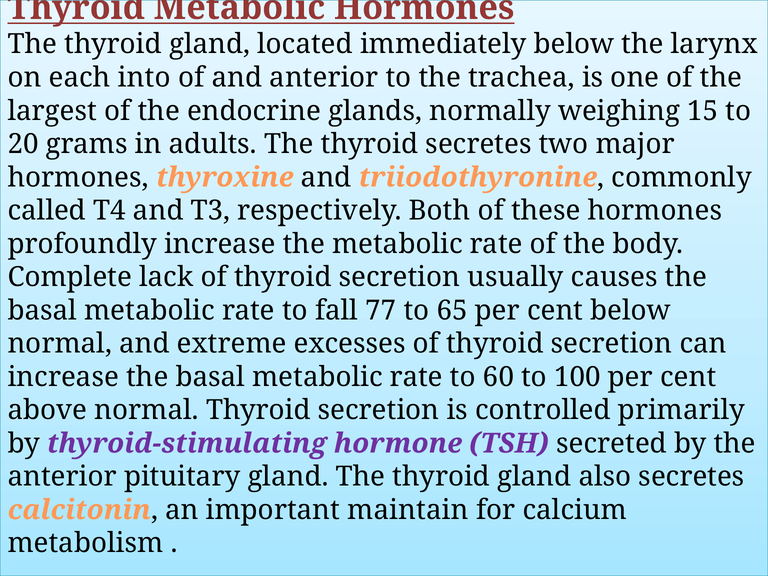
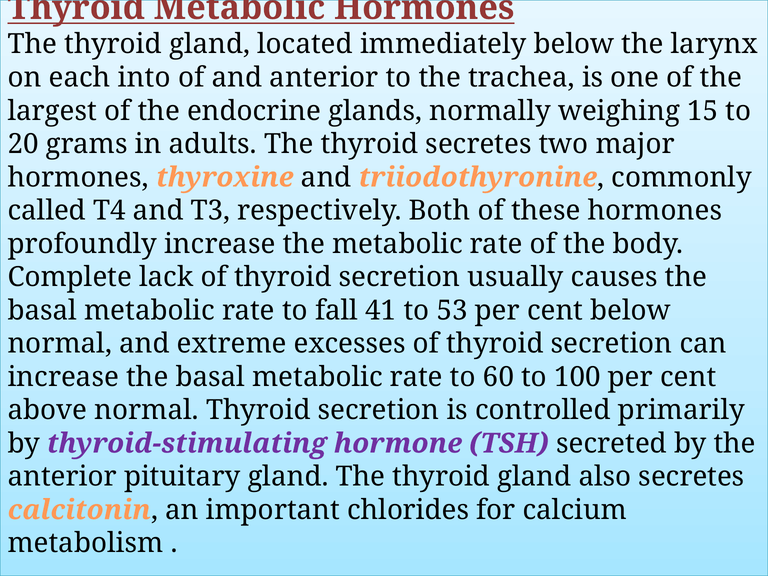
77: 77 -> 41
65: 65 -> 53
maintain: maintain -> chlorides
